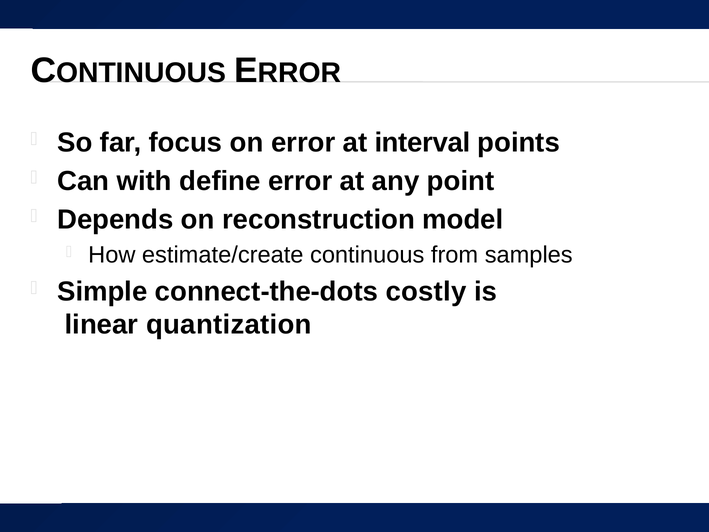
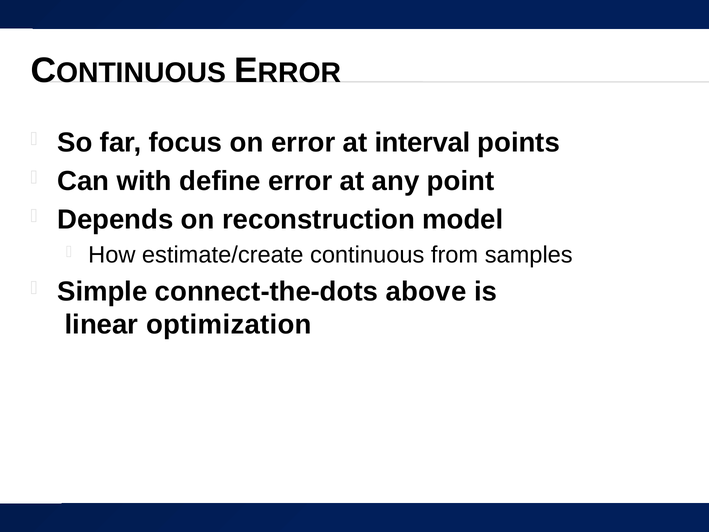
costly: costly -> above
quantization: quantization -> optimization
